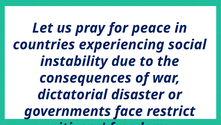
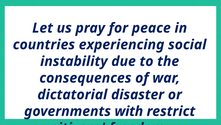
face: face -> with
